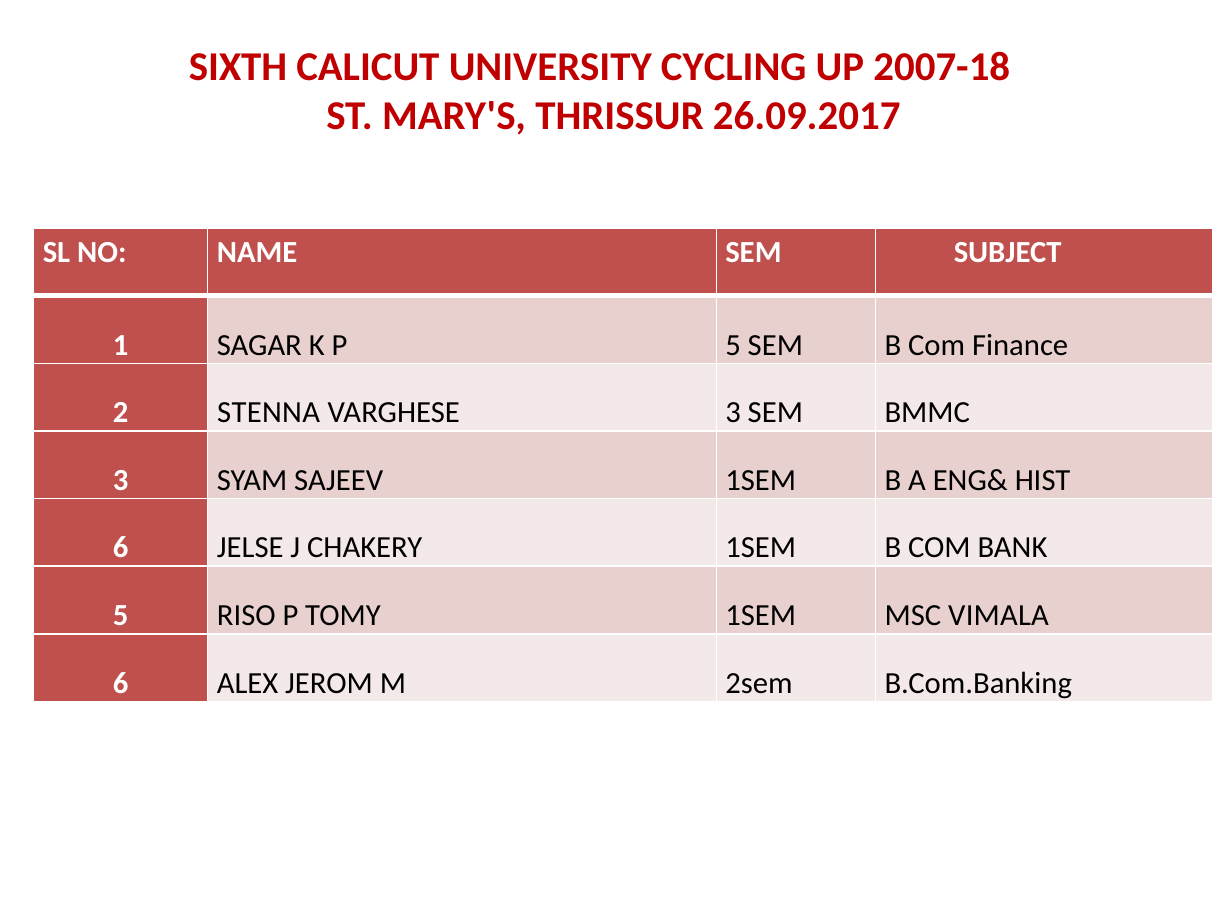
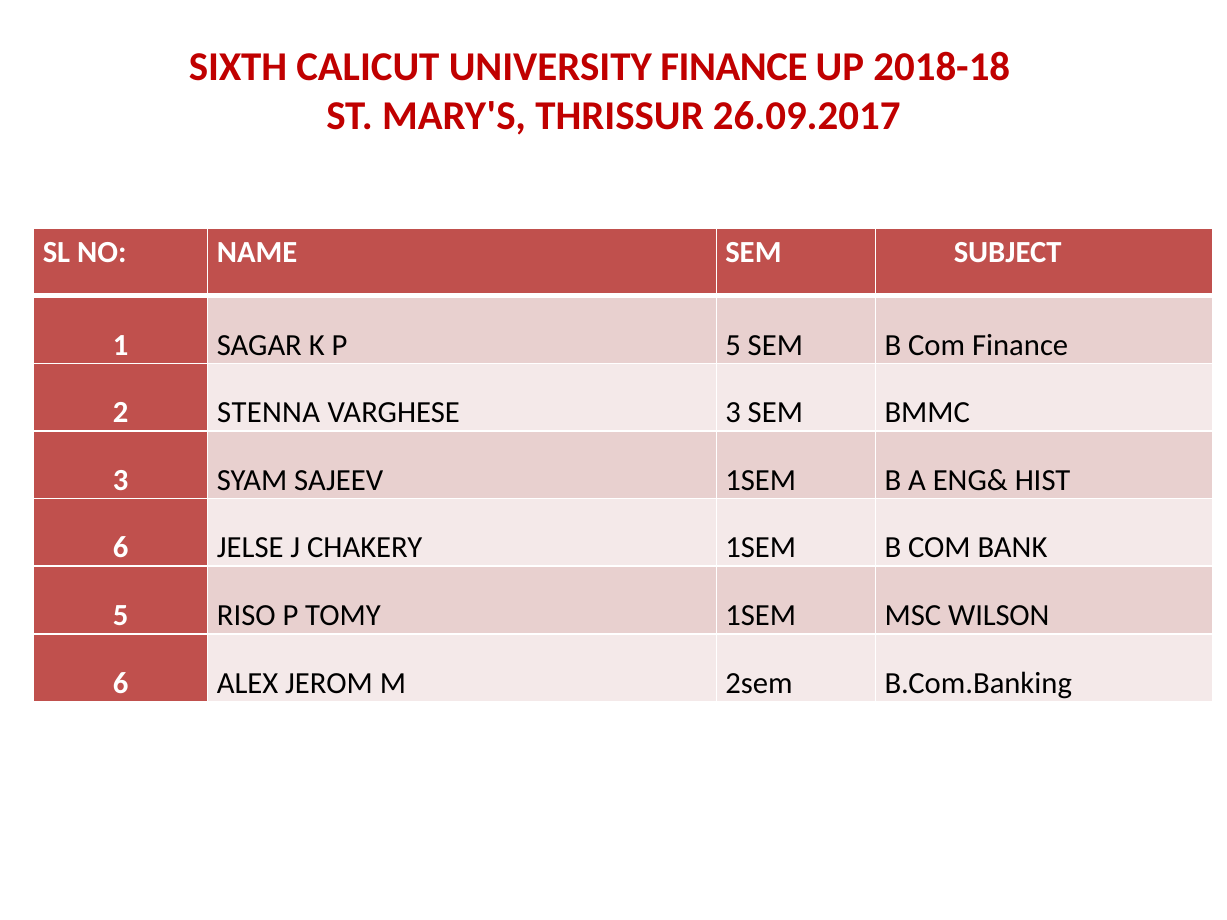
UNIVERSITY CYCLING: CYCLING -> FINANCE
2007-18: 2007-18 -> 2018-18
VIMALA: VIMALA -> WILSON
